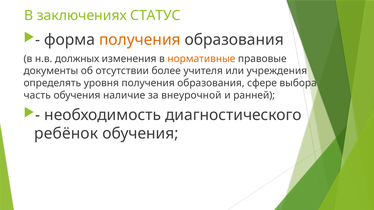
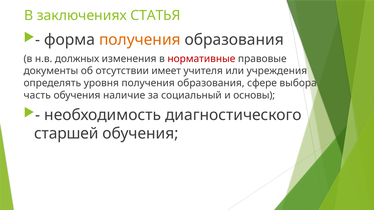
СТАТУС: СТАТУС -> СТАТЬЯ
нормативные colour: orange -> red
более: более -> имеет
внеурочной: внеурочной -> социальный
ранней: ранней -> основы
ребёнок: ребёнок -> старшей
